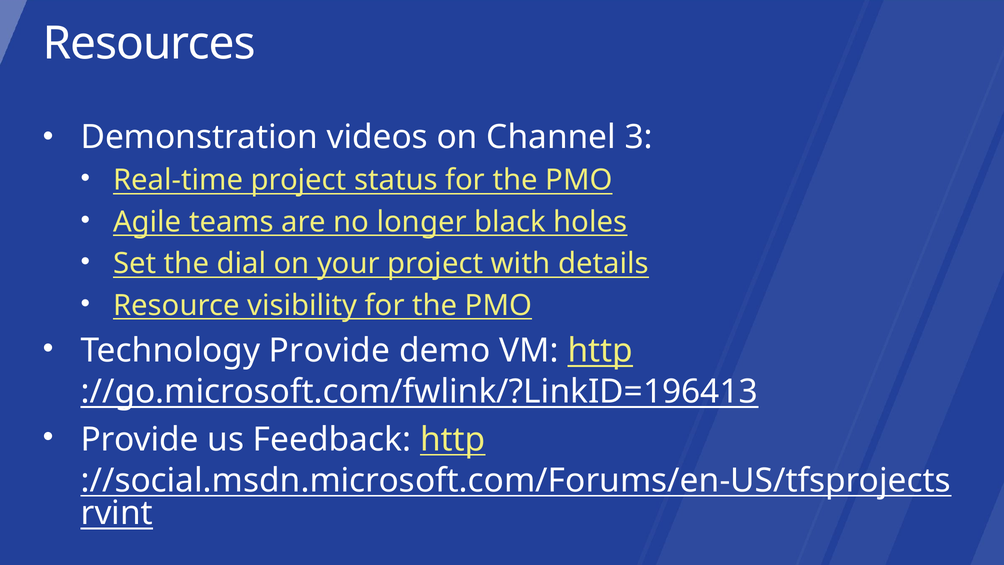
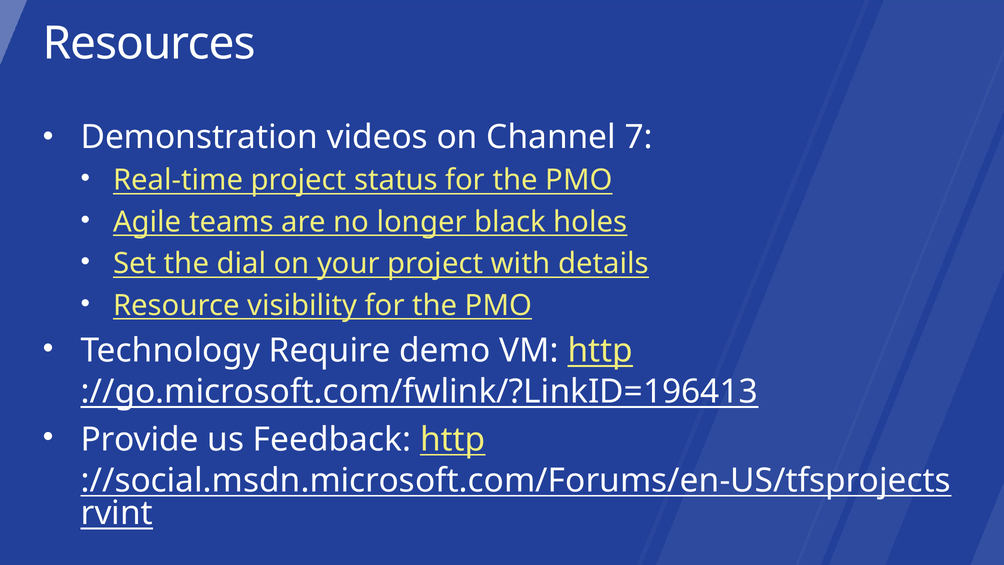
3: 3 -> 7
Technology Provide: Provide -> Require
